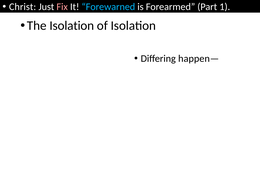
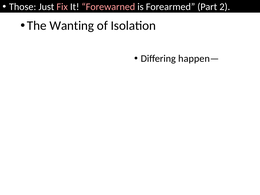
Christ: Christ -> Those
Forewarned colour: light blue -> pink
1: 1 -> 2
The Isolation: Isolation -> Wanting
